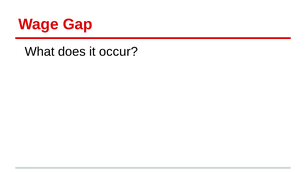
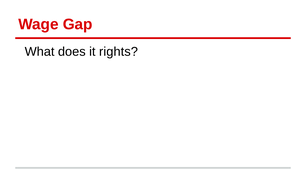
occur: occur -> rights
